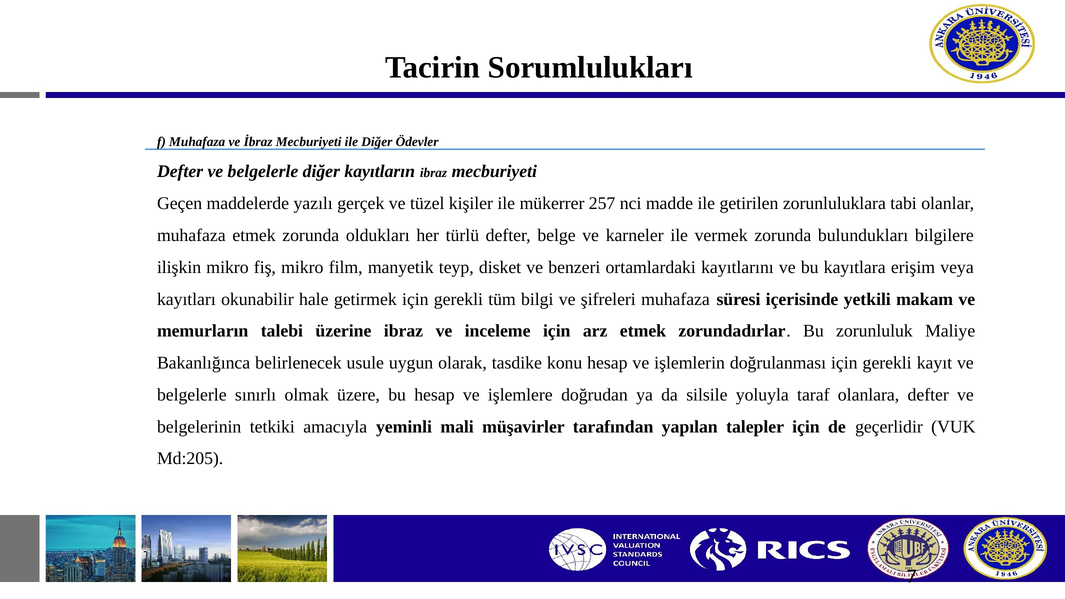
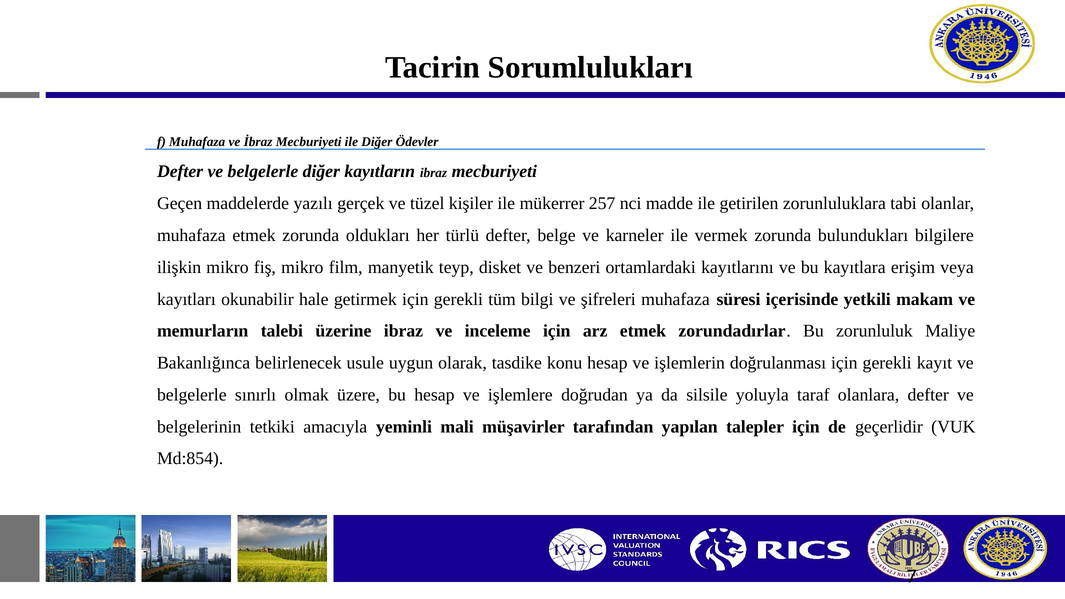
Md:205: Md:205 -> Md:854
